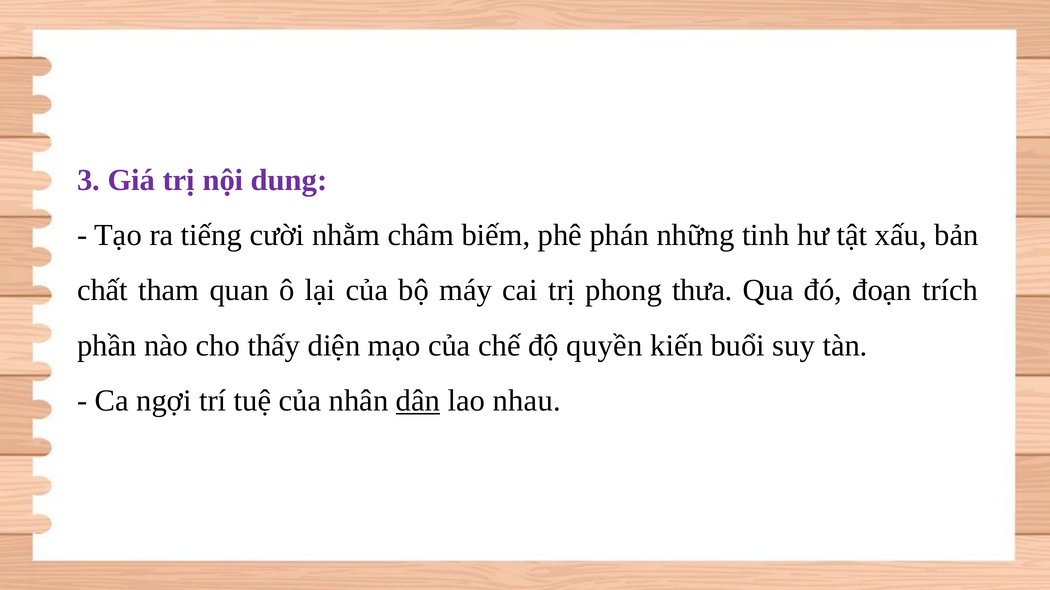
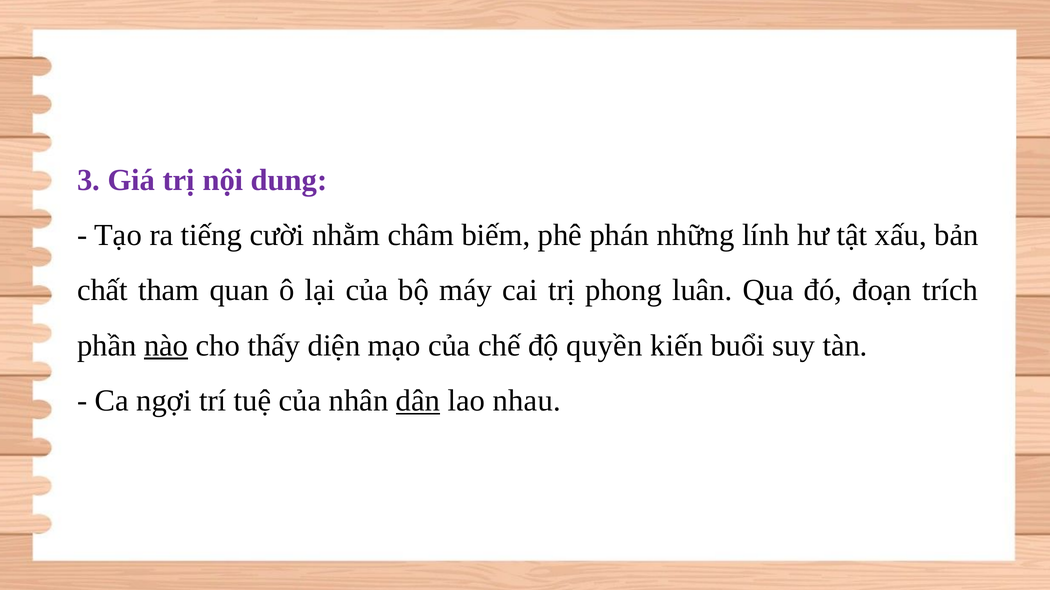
tinh: tinh -> lính
thưa: thưa -> luân
nào underline: none -> present
